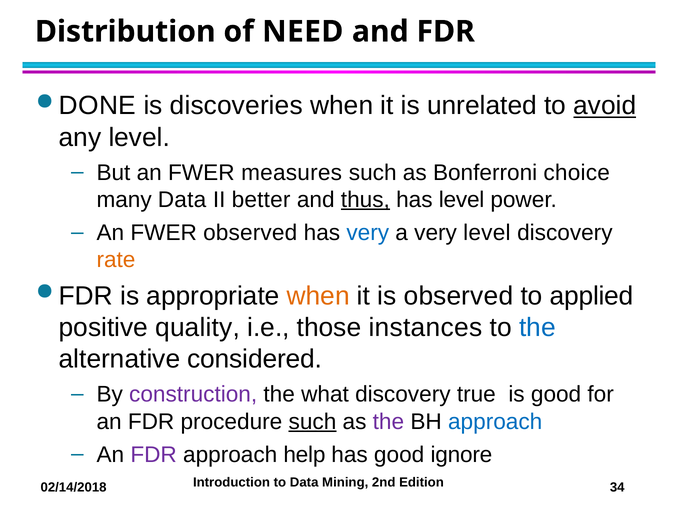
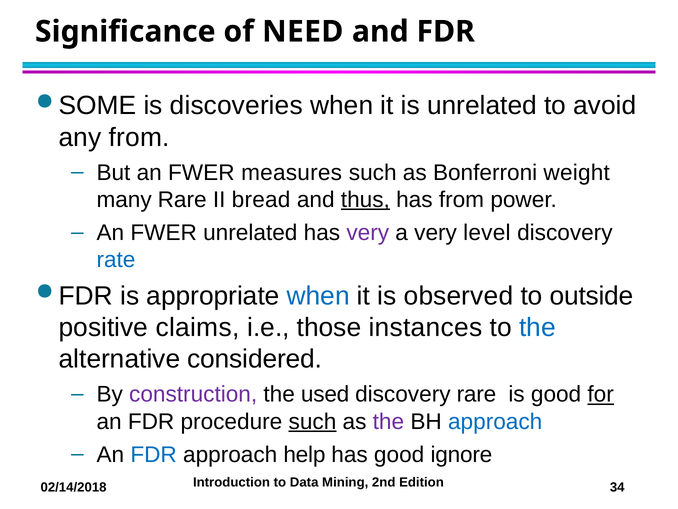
Distribution: Distribution -> Significance
DONE: DONE -> SOME
avoid underline: present -> none
any level: level -> from
choice: choice -> weight
many Data: Data -> Rare
better: better -> bread
has level: level -> from
FWER observed: observed -> unrelated
very at (368, 233) colour: blue -> purple
rate colour: orange -> blue
when at (318, 296) colour: orange -> blue
applied: applied -> outside
quality: quality -> claims
what: what -> used
discovery true: true -> rare
for underline: none -> present
FDR at (154, 454) colour: purple -> blue
